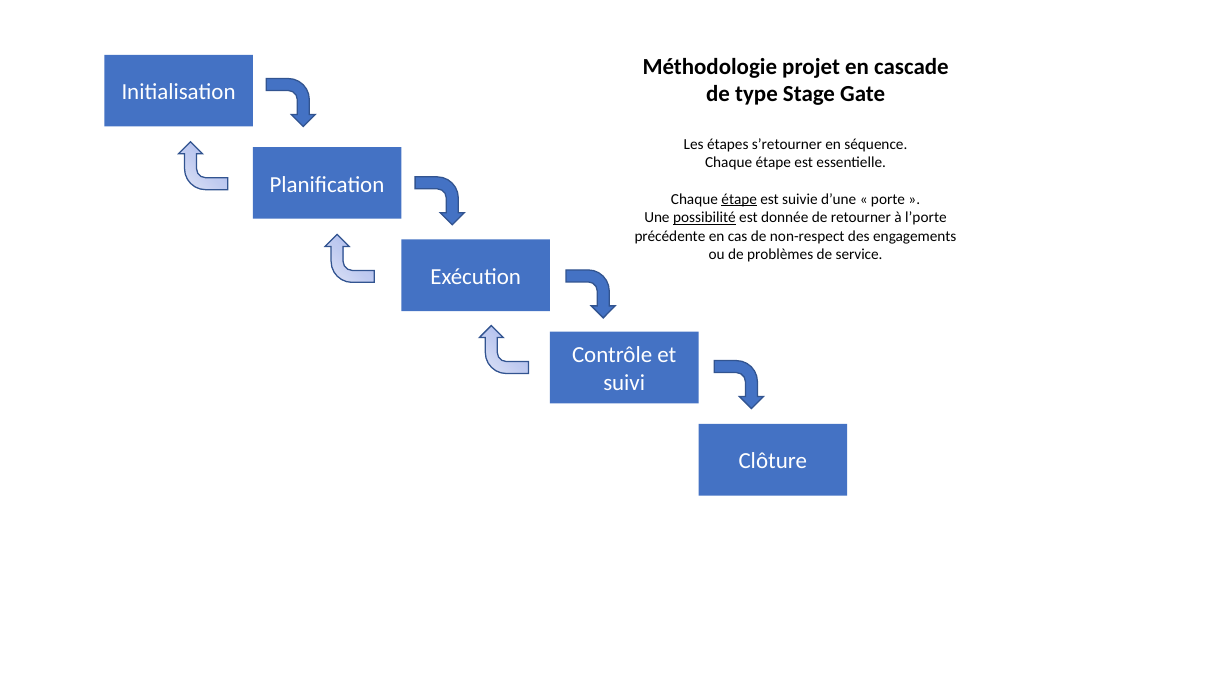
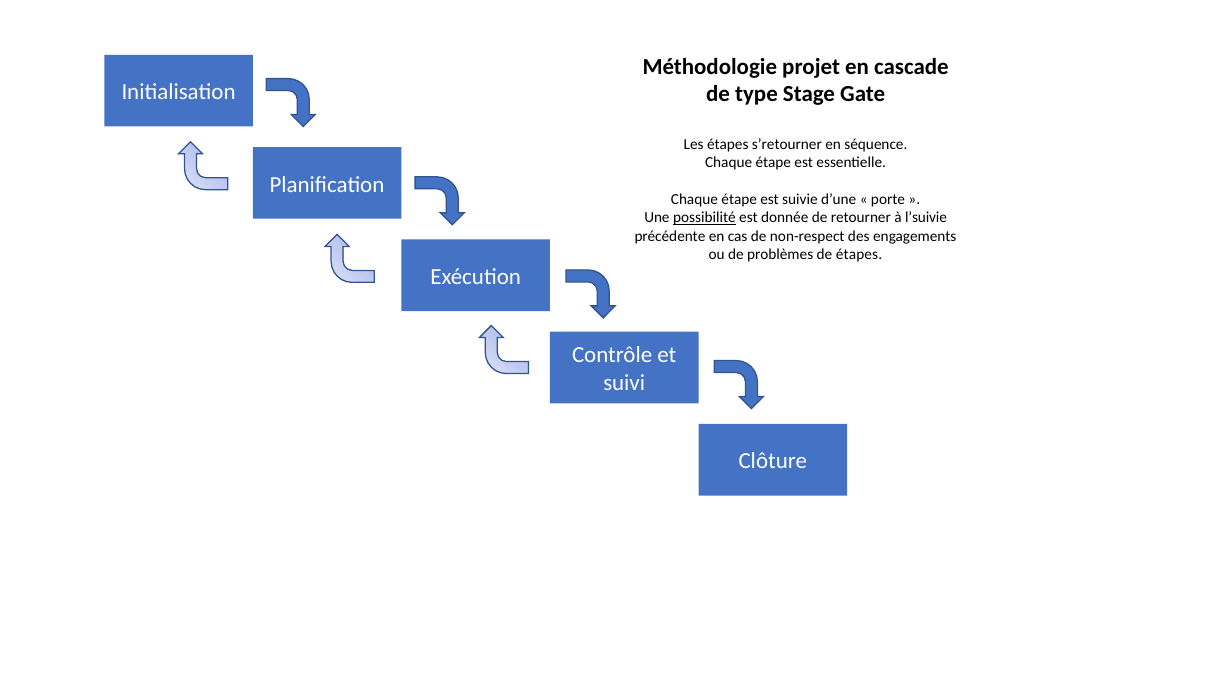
étape at (739, 199) underline: present -> none
l’porte: l’porte -> l’suivie
de service: service -> étapes
